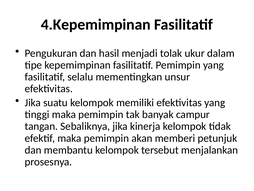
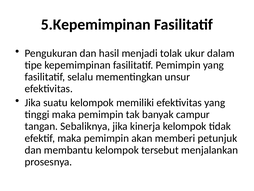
4.Kepemimpinan: 4.Kepemimpinan -> 5.Kepemimpinan
